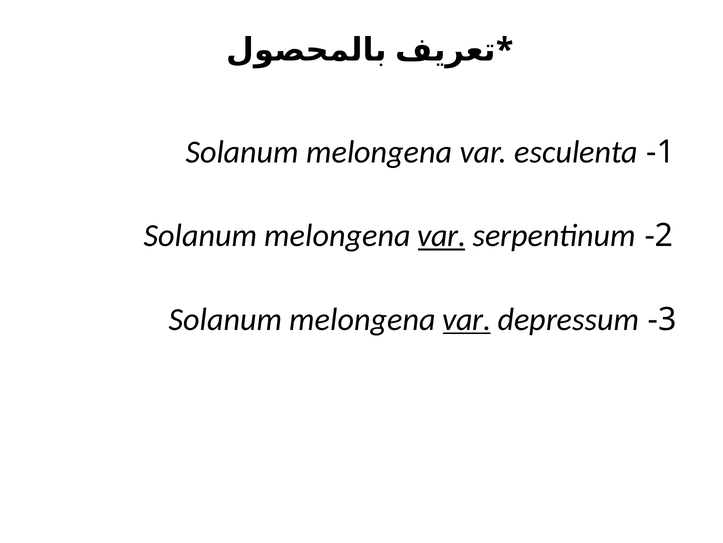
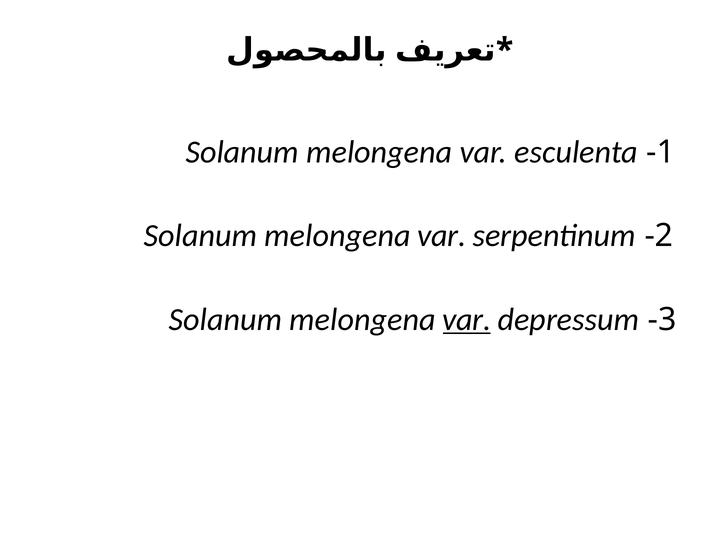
var at (442, 235) underline: present -> none
